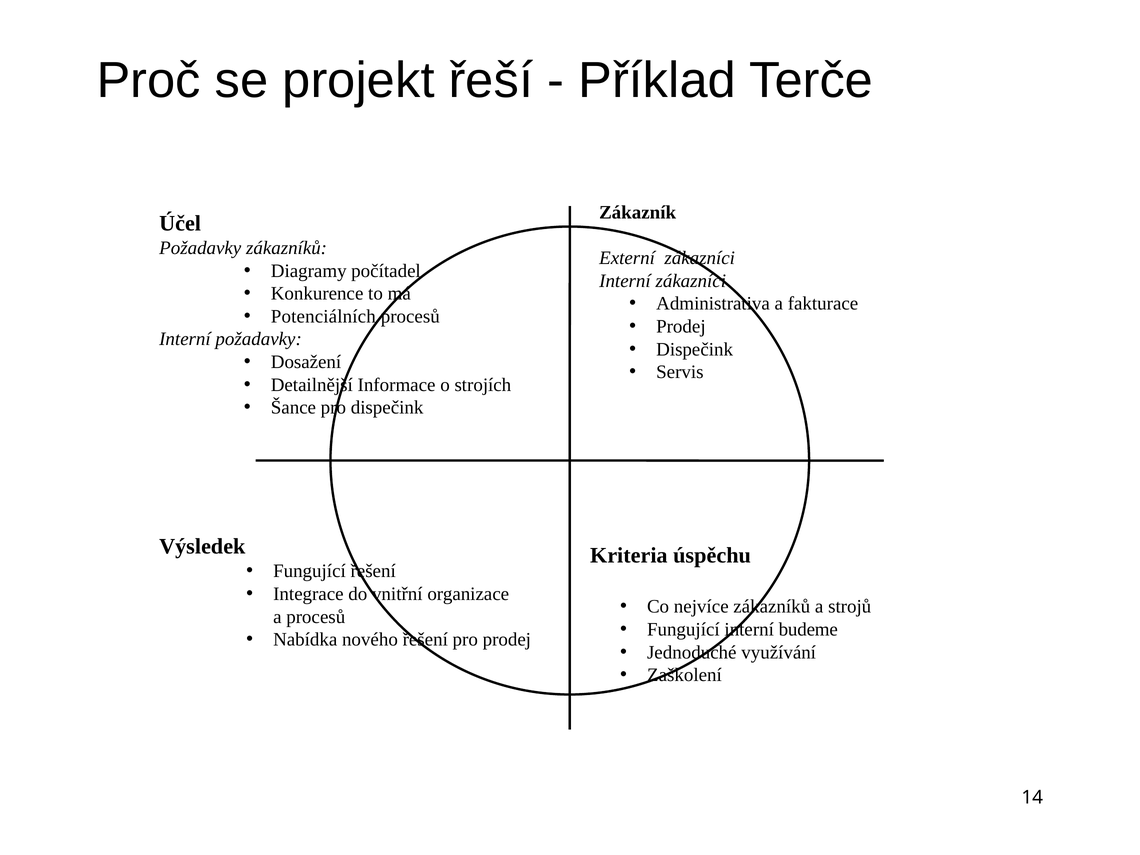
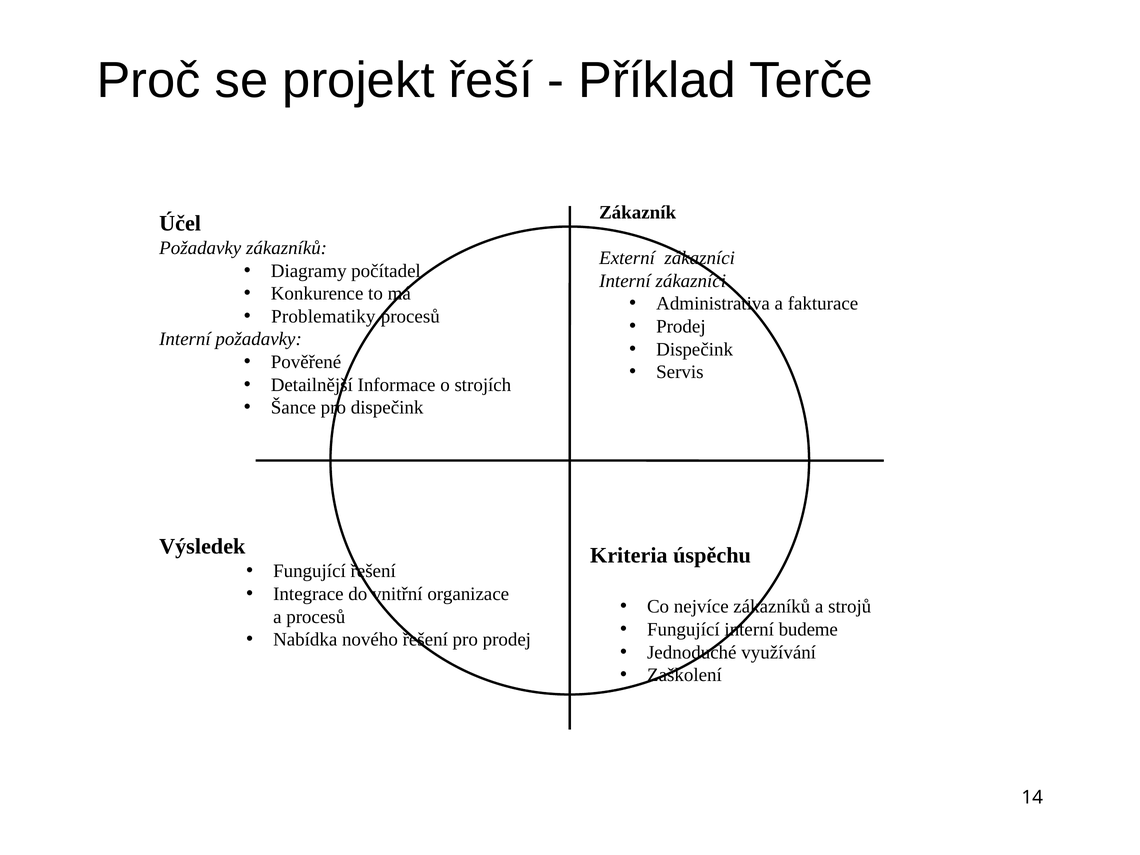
Potenciálních: Potenciálních -> Problematiky
Dosažení: Dosažení -> Pověřené
